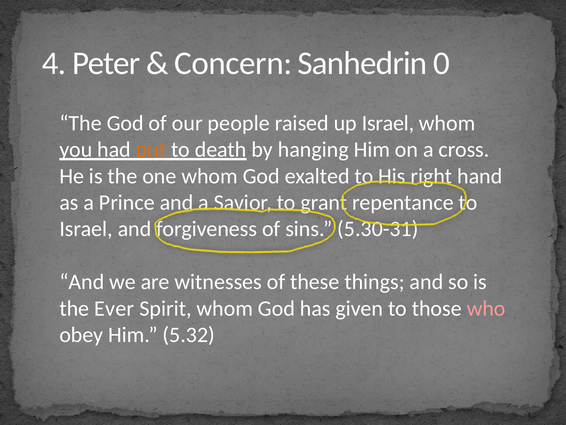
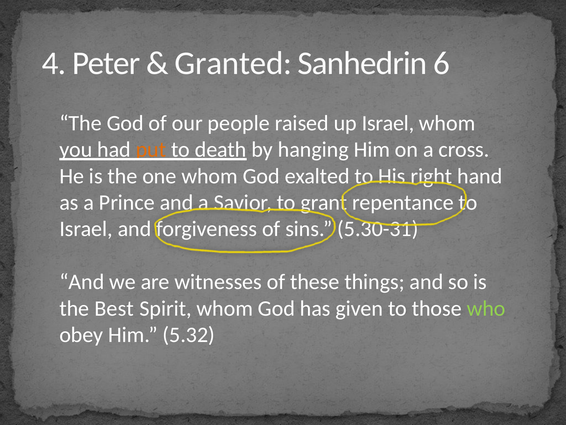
Concern: Concern -> Granted
0: 0 -> 6
Ever: Ever -> Best
who colour: pink -> light green
